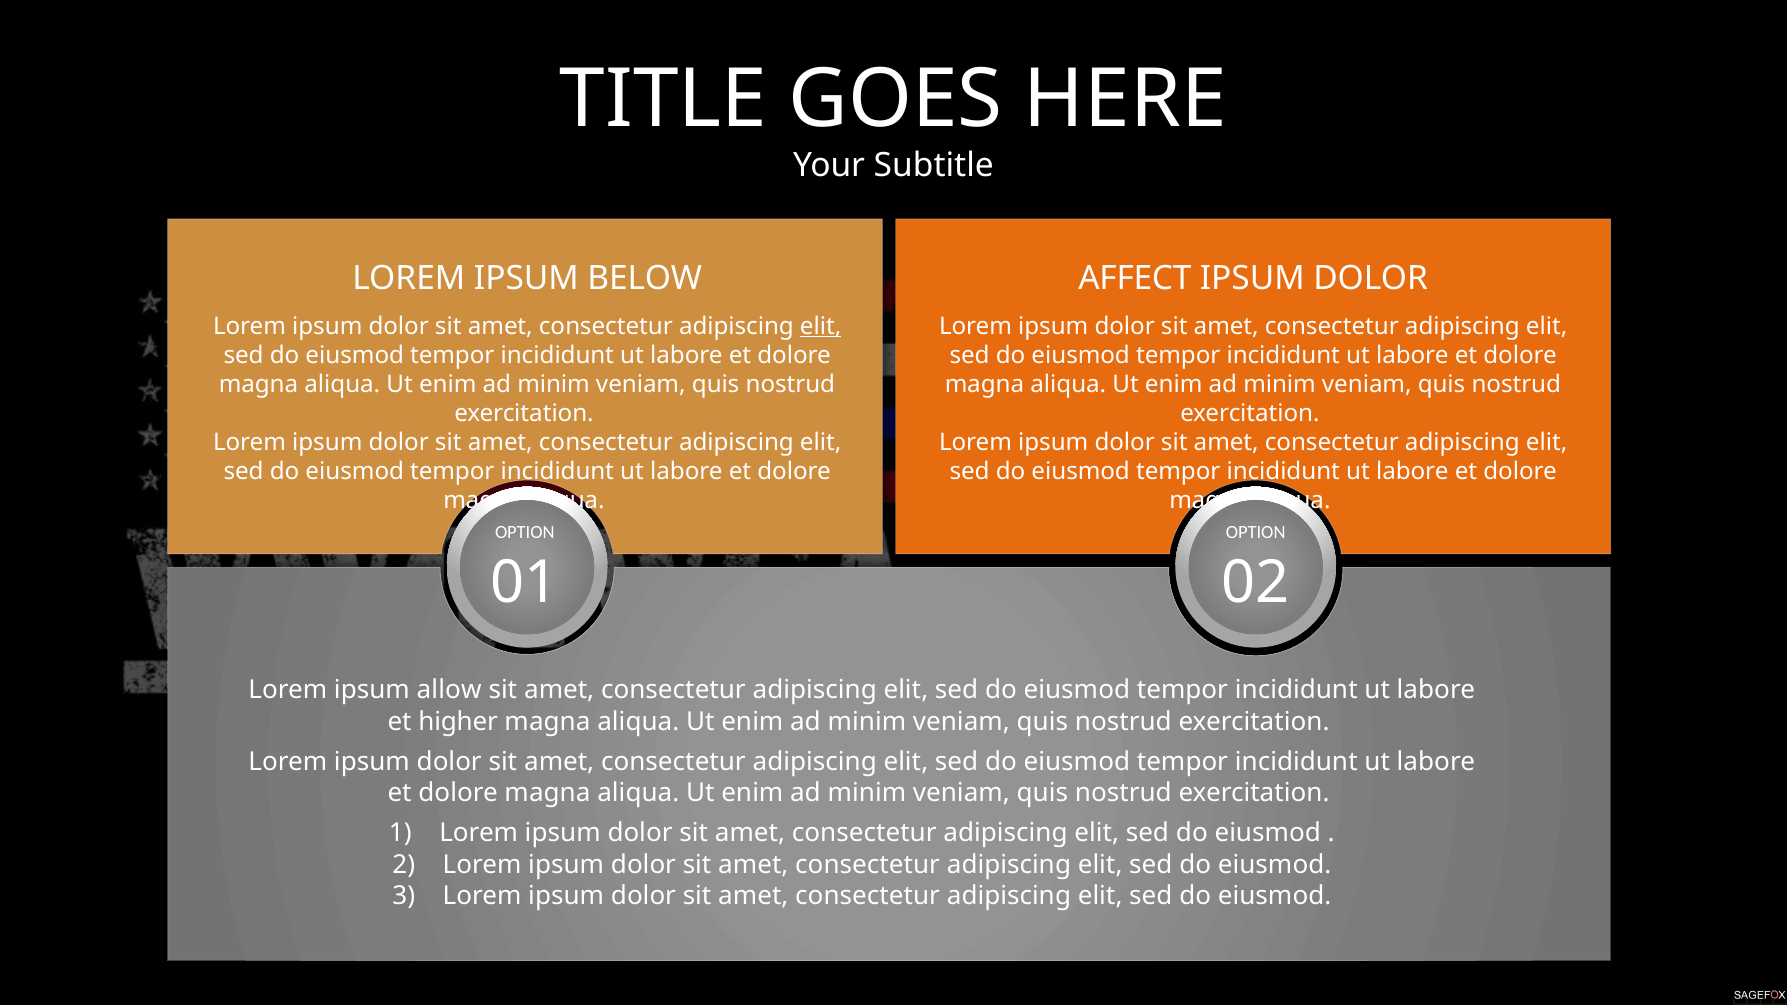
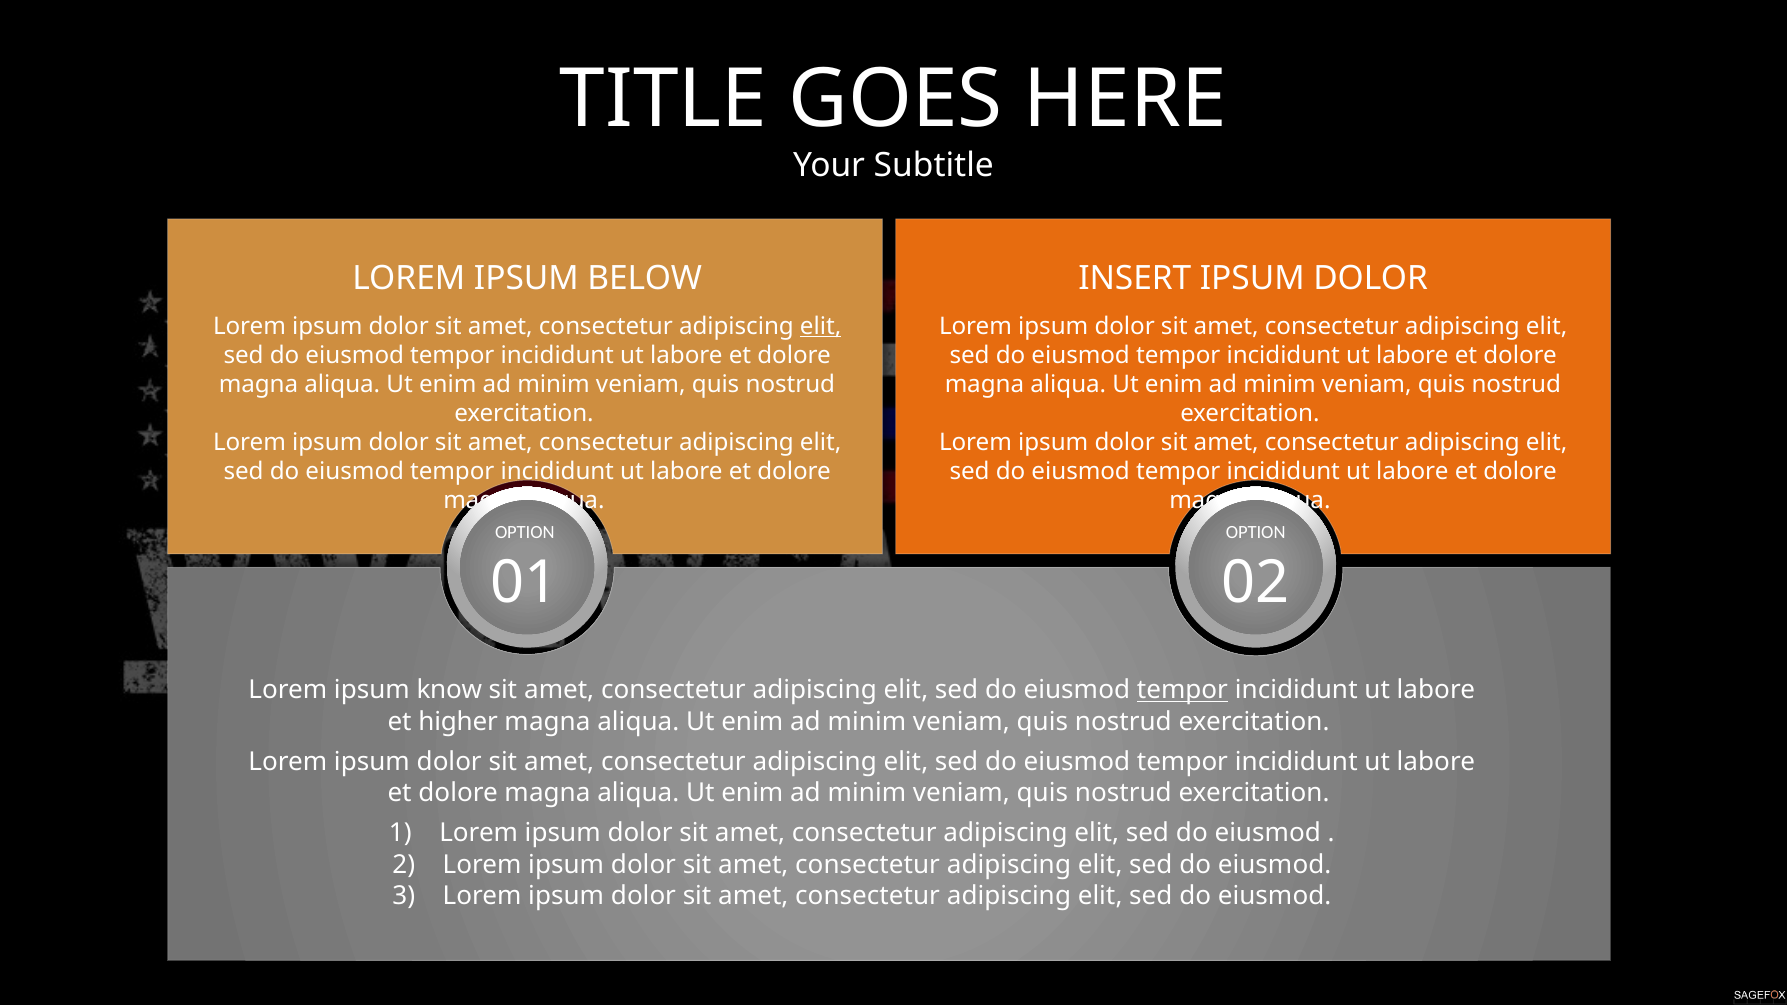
AFFECT: AFFECT -> INSERT
allow: allow -> know
tempor at (1182, 690) underline: none -> present
